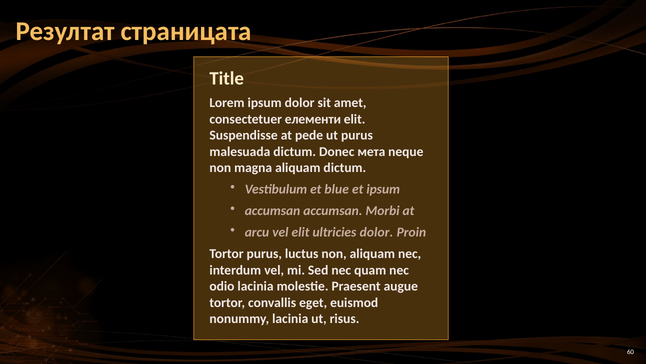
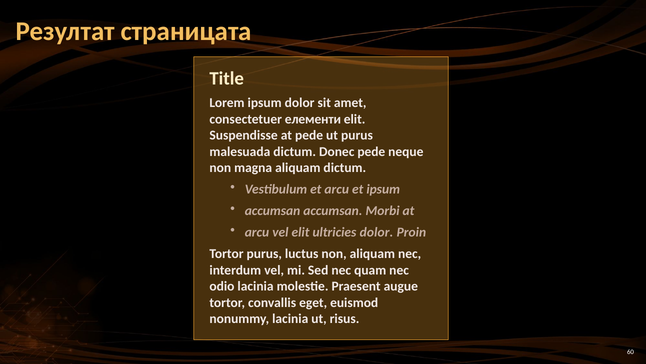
Donec мета: мета -> pede
et blue: blue -> arcu
